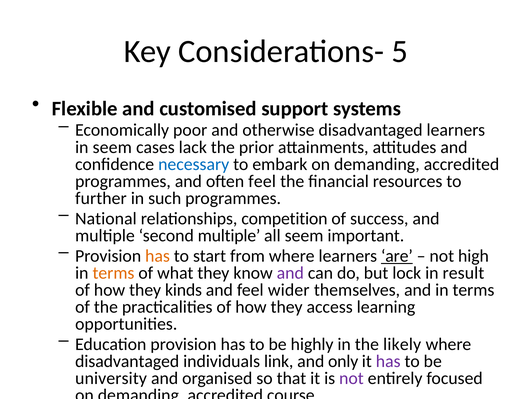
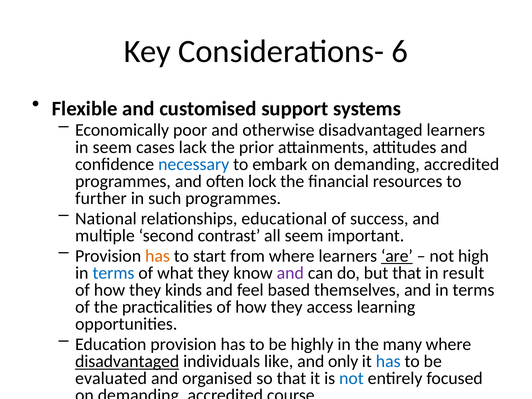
5: 5 -> 6
often feel: feel -> lock
competition: competition -> educational
second multiple: multiple -> contrast
terms at (113, 273) colour: orange -> blue
but lock: lock -> that
wider: wider -> based
likely: likely -> many
disadvantaged at (127, 361) underline: none -> present
link: link -> like
has at (388, 361) colour: purple -> blue
university: university -> evaluated
not at (351, 378) colour: purple -> blue
